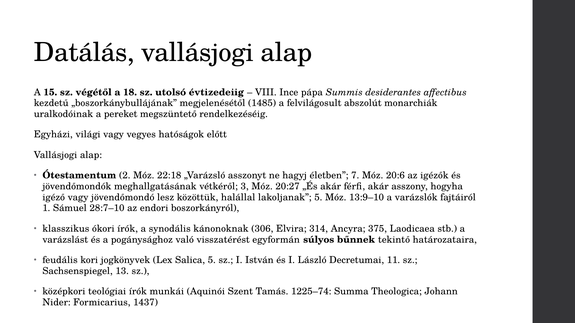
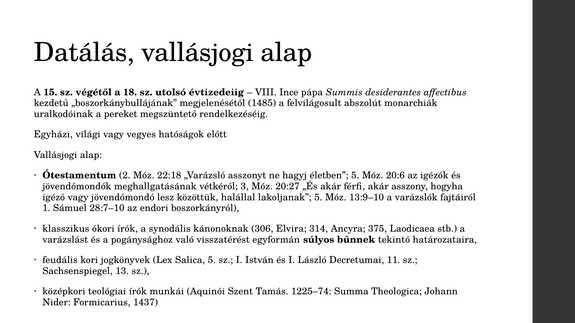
életben 7: 7 -> 5
